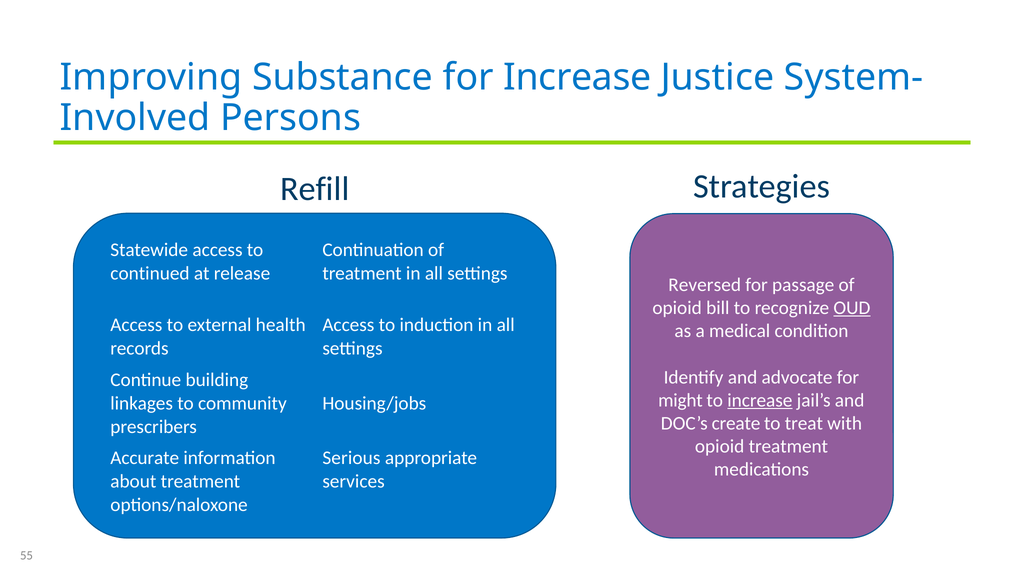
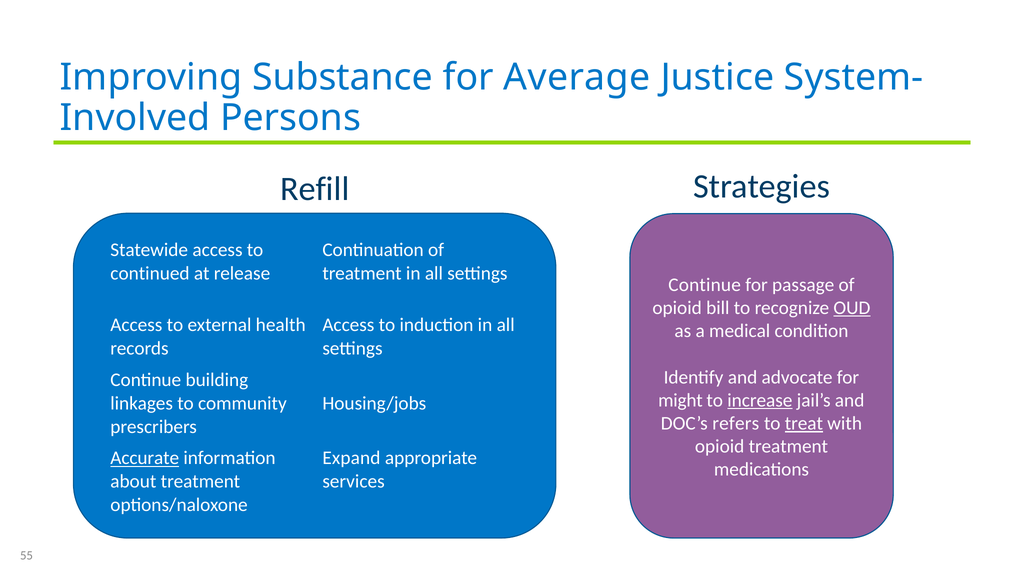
for Increase: Increase -> Average
Reversed at (705, 285): Reversed -> Continue
create: create -> refers
treat underline: none -> present
Accurate underline: none -> present
Serious: Serious -> Expand
